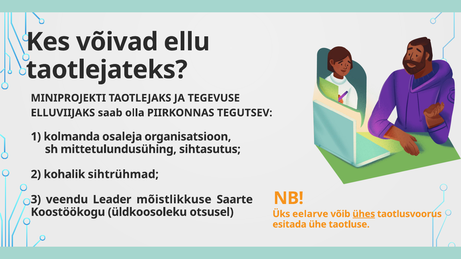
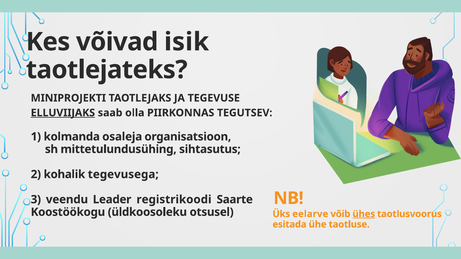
ellu: ellu -> isik
ELLUVIIJAKS underline: none -> present
sihtrühmad: sihtrühmad -> tegevusega
mõistlikkuse: mõistlikkuse -> registrikoodi
